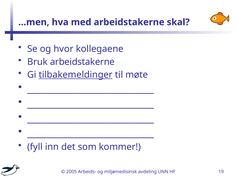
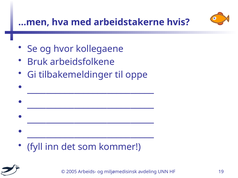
skal: skal -> hvis
Bruk arbeidstakerne: arbeidstakerne -> arbeidsfolkene
tilbakemeldinger underline: present -> none
møte: møte -> oppe
